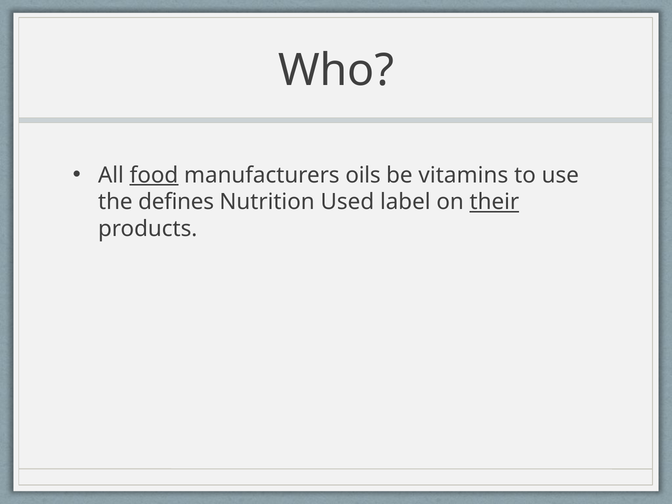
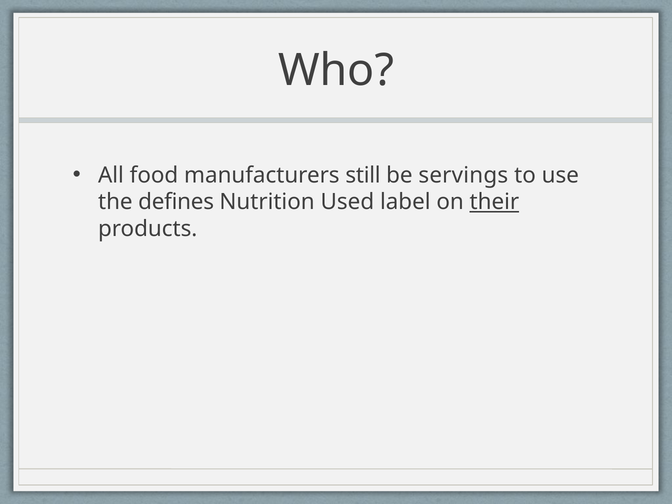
food underline: present -> none
oils: oils -> still
vitamins: vitamins -> servings
